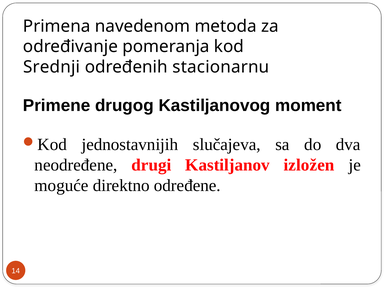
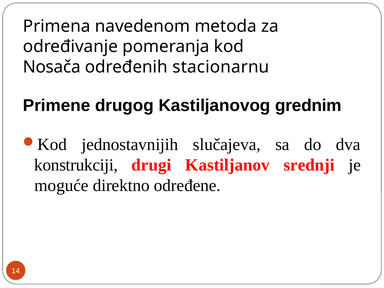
Srednji: Srednji -> Nosača
moment: moment -> grednim
neodređene: neodređene -> konstrukciji
izložen: izložen -> srednji
